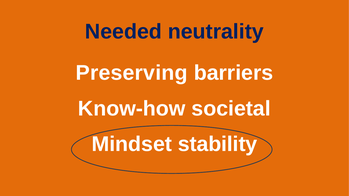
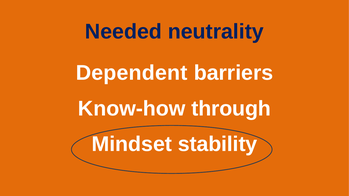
Preserving: Preserving -> Dependent
societal: societal -> through
